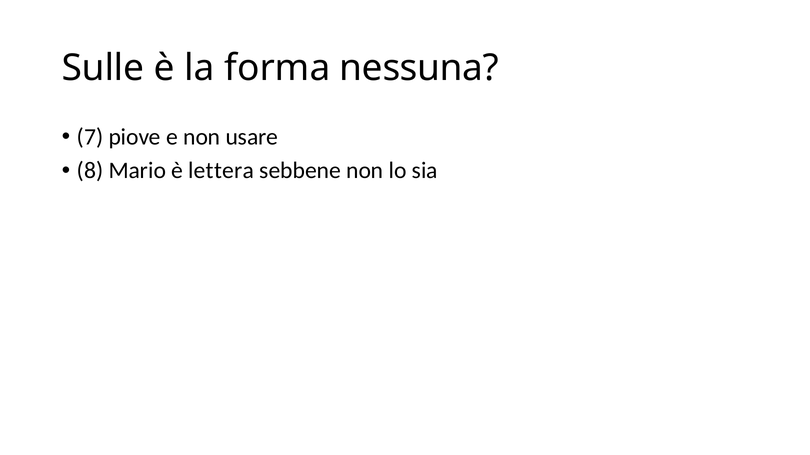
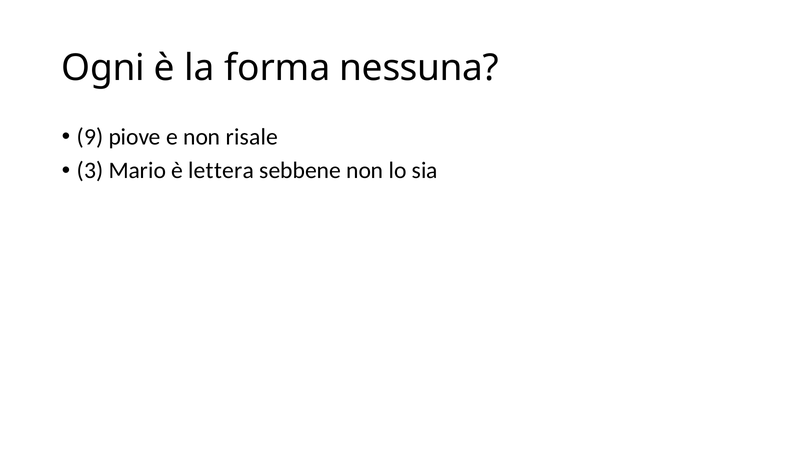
Sulle: Sulle -> Ogni
7: 7 -> 9
usare: usare -> risale
8: 8 -> 3
